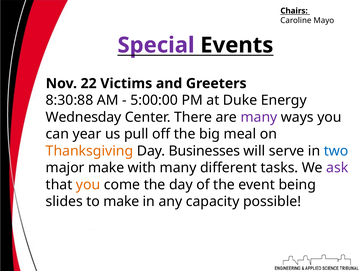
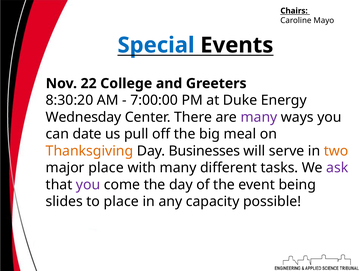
Special colour: purple -> blue
Victims: Victims -> College
8:30:88: 8:30:88 -> 8:30:20
5:00:00: 5:00:00 -> 7:00:00
year: year -> date
two colour: blue -> orange
major make: make -> place
you at (88, 185) colour: orange -> purple
to make: make -> place
